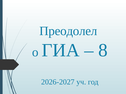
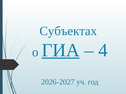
Преодолел: Преодолел -> Субъектах
ГИА underline: none -> present
8: 8 -> 4
